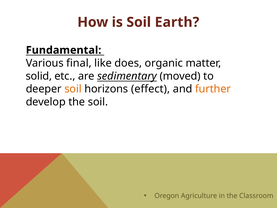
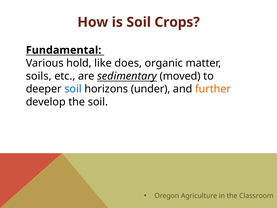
Earth: Earth -> Crops
final: final -> hold
solid: solid -> soils
soil at (73, 89) colour: orange -> blue
effect: effect -> under
